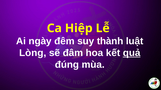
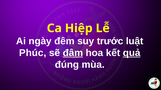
thành: thành -> trước
Lòng: Lòng -> Phúc
đâm underline: none -> present
